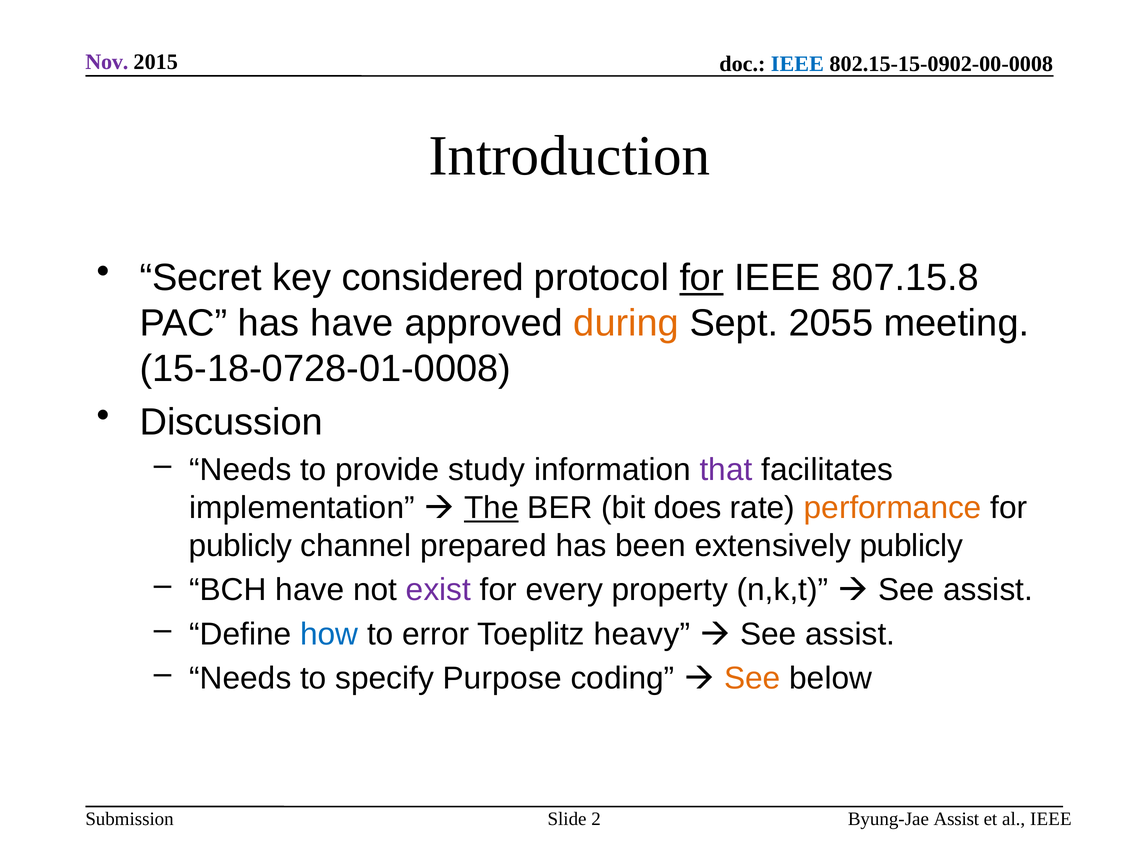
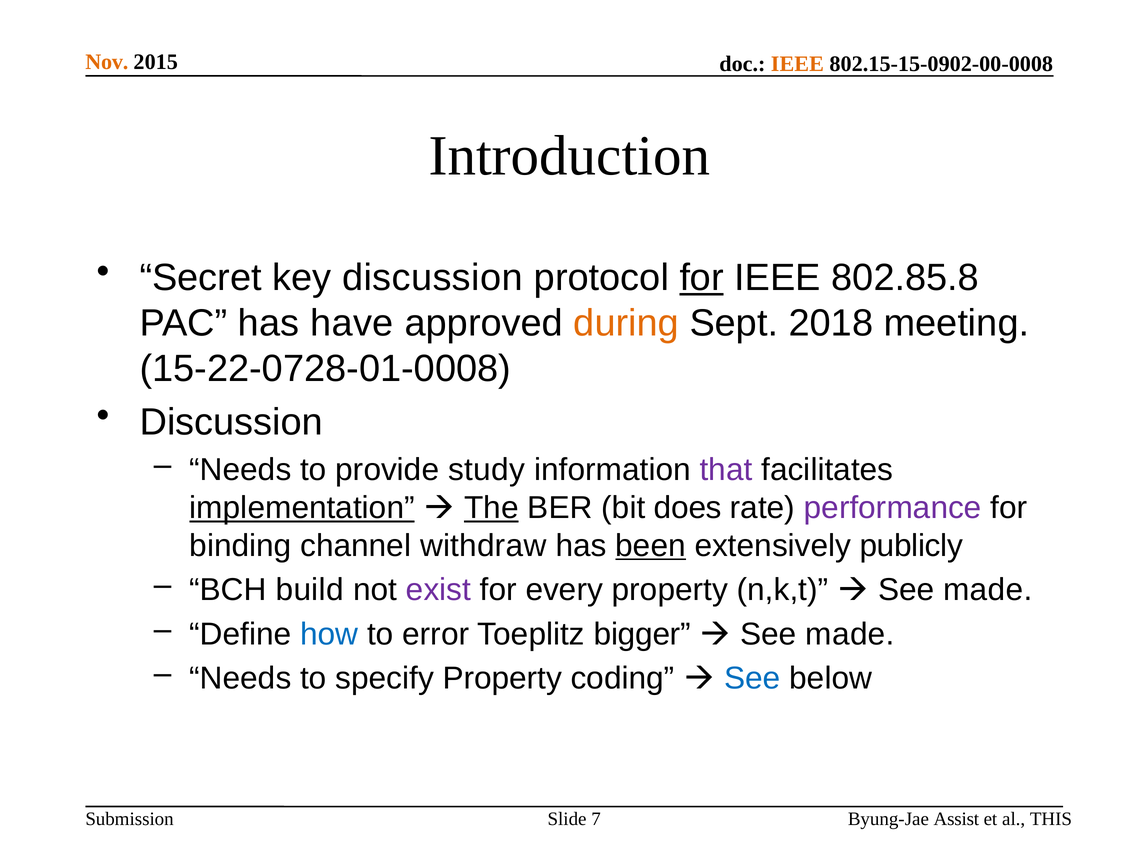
Nov colour: purple -> orange
IEEE at (797, 64) colour: blue -> orange
key considered: considered -> discussion
807.15.8: 807.15.8 -> 802.85.8
2055: 2055 -> 2018
15-18-0728-01-0008: 15-18-0728-01-0008 -> 15-22-0728-01-0008
implementation underline: none -> present
performance colour: orange -> purple
publicly at (241, 546): publicly -> binding
prepared: prepared -> withdraw
been underline: none -> present
BCH have: have -> build
assist at (988, 590): assist -> made
heavy: heavy -> bigger
assist at (850, 634): assist -> made
specify Purpose: Purpose -> Property
See at (752, 679) colour: orange -> blue
al IEEE: IEEE -> THIS
2: 2 -> 7
